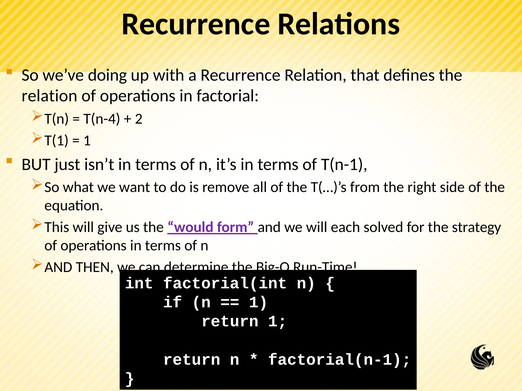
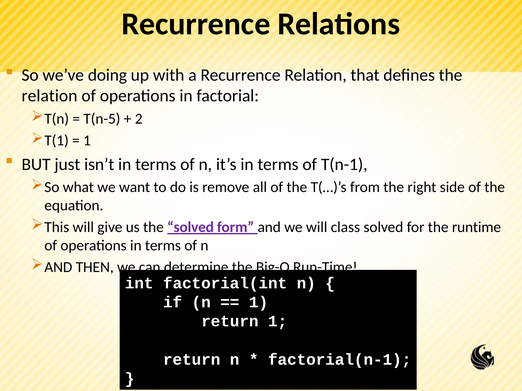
T(n-4: T(n-4 -> T(n-5
the would: would -> solved
each: each -> class
strategy: strategy -> runtime
